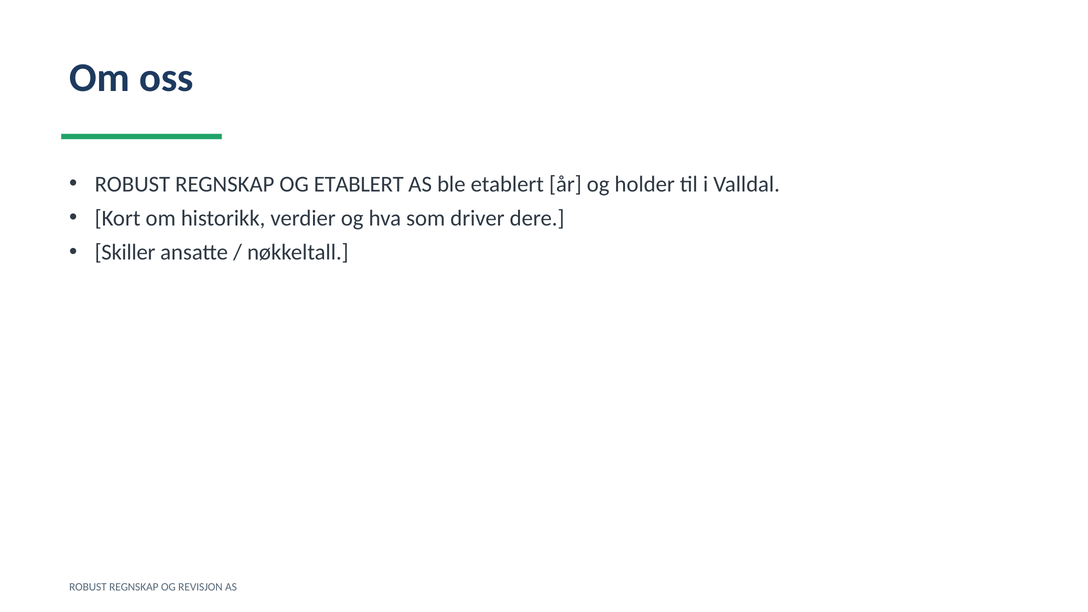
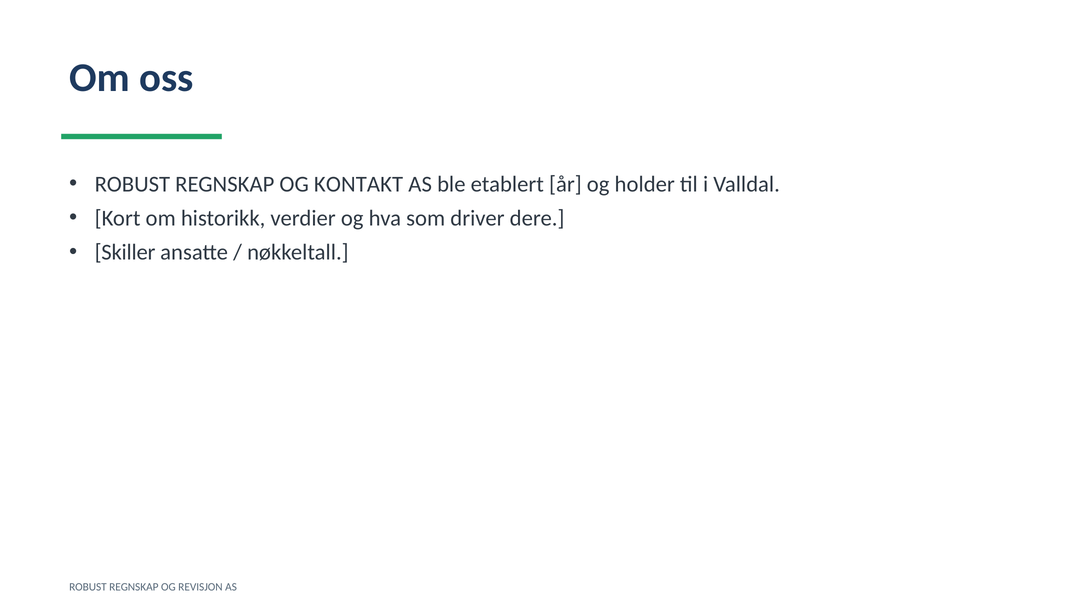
OG ETABLERT: ETABLERT -> KONTAKT
